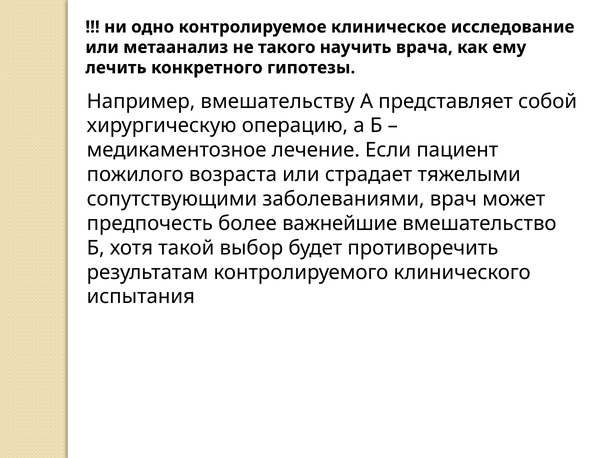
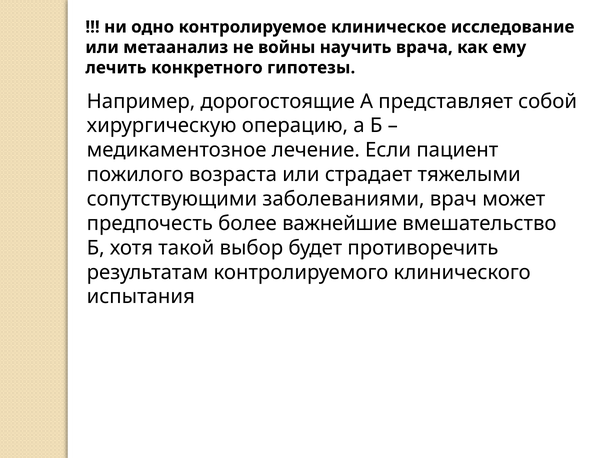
такого: такого -> войны
вмешательству: вмешательству -> дорогостоящие
